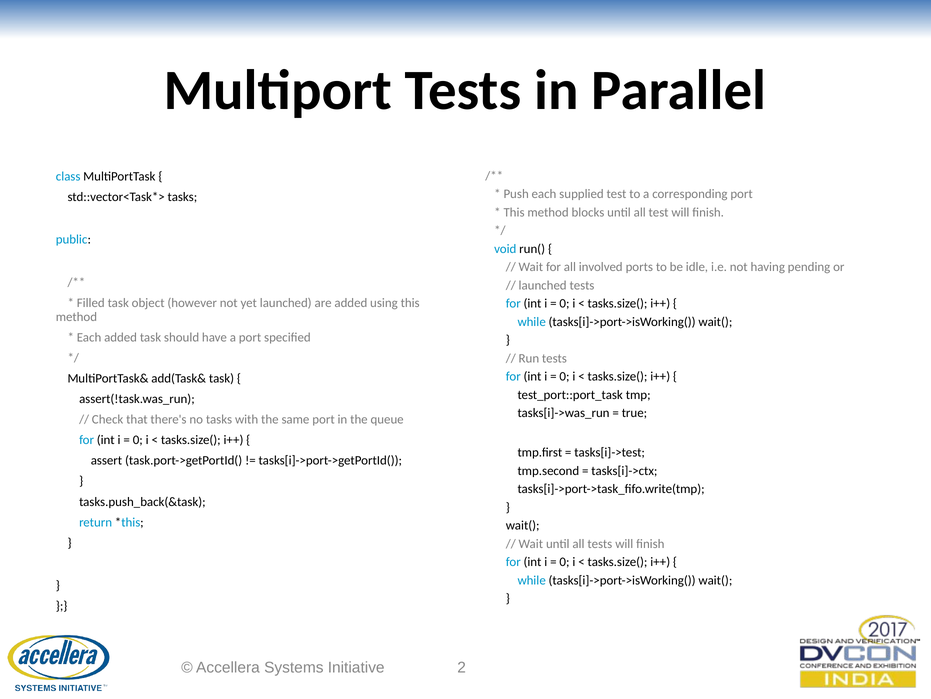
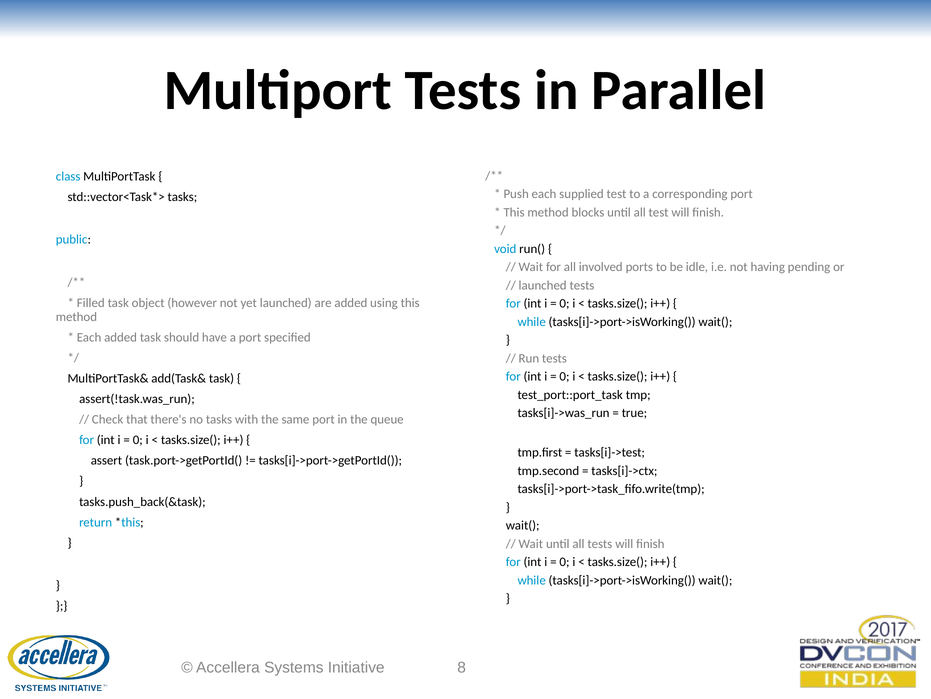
2: 2 -> 8
